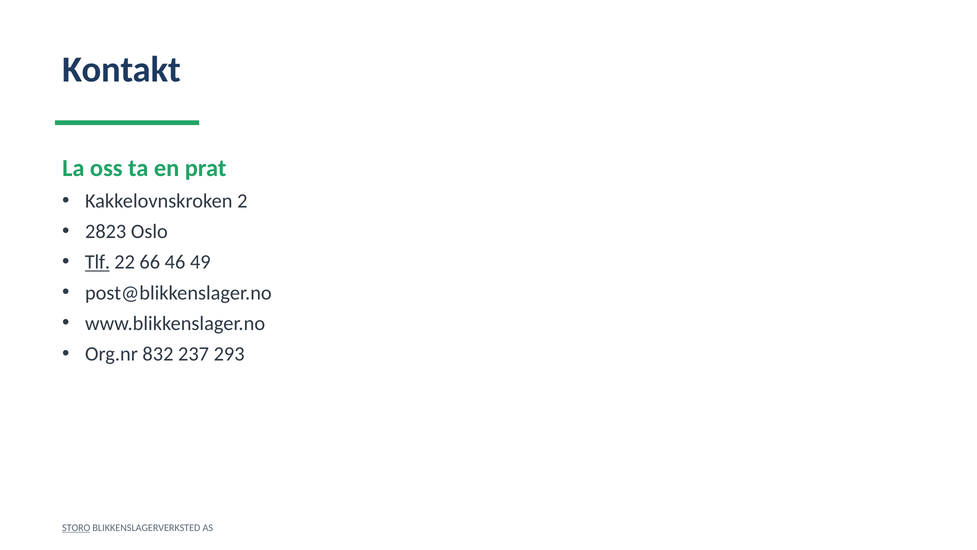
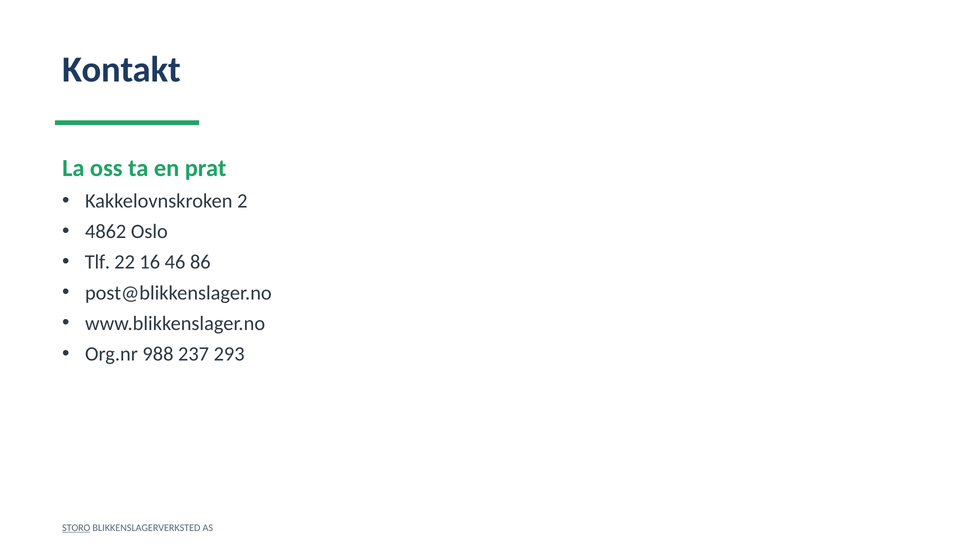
2823: 2823 -> 4862
Tlf underline: present -> none
66: 66 -> 16
49: 49 -> 86
832: 832 -> 988
